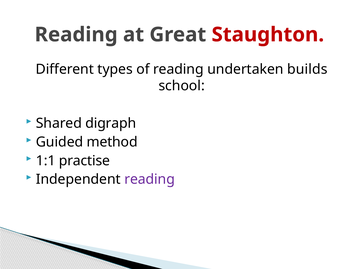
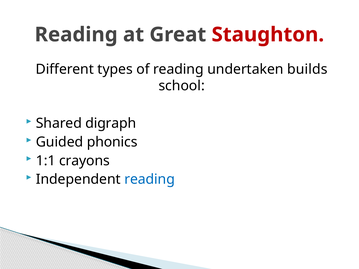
method: method -> phonics
practise: practise -> crayons
reading at (150, 180) colour: purple -> blue
